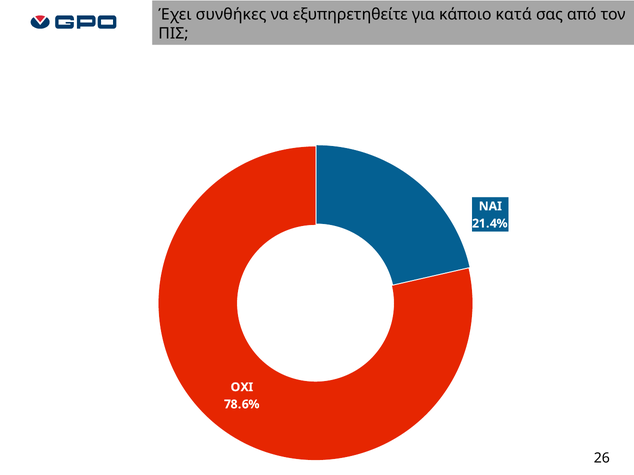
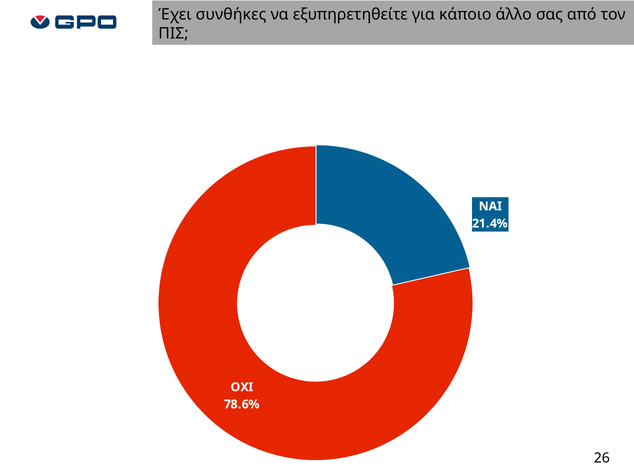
κατά: κατά -> άλλο
